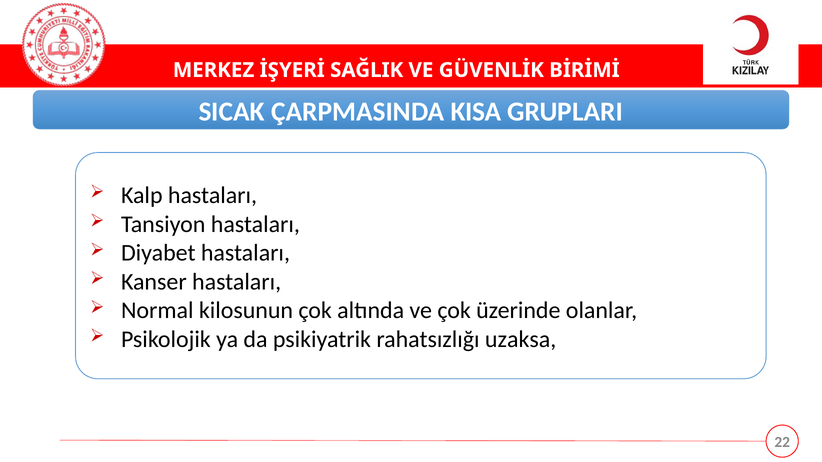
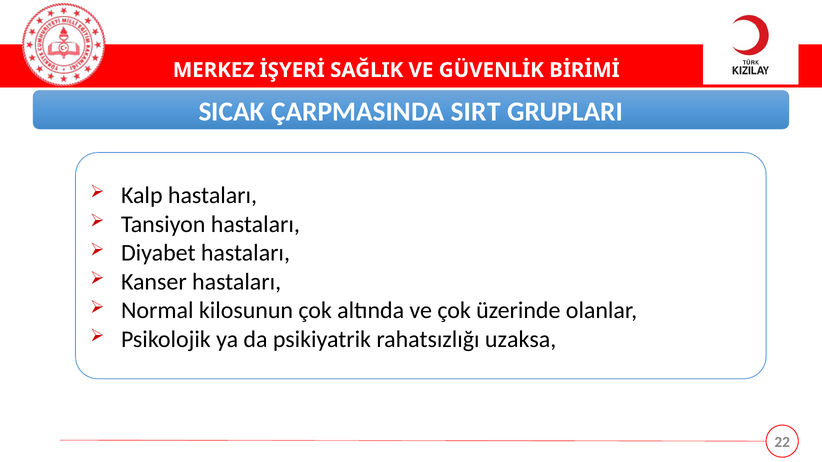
KISA: KISA -> SIRT
